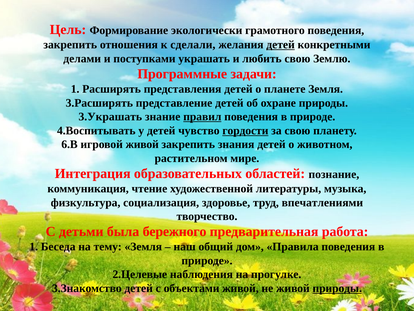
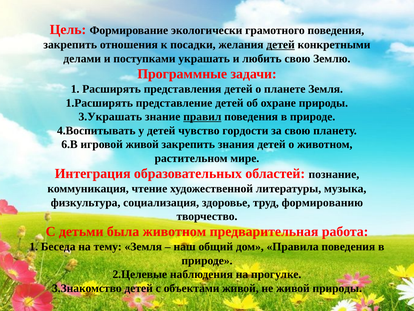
сделали: сделали -> посадки
3.Расширять: 3.Расширять -> 1.Расширять
гордости underline: present -> none
впечатлениями: впечатлениями -> формированию
была бережного: бережного -> животном
природы at (337, 288) underline: present -> none
